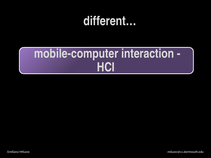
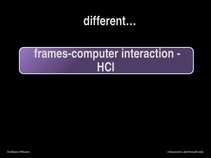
mobile-computer: mobile-computer -> frames-computer
